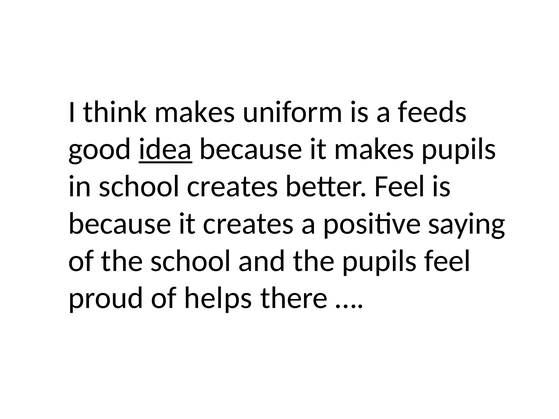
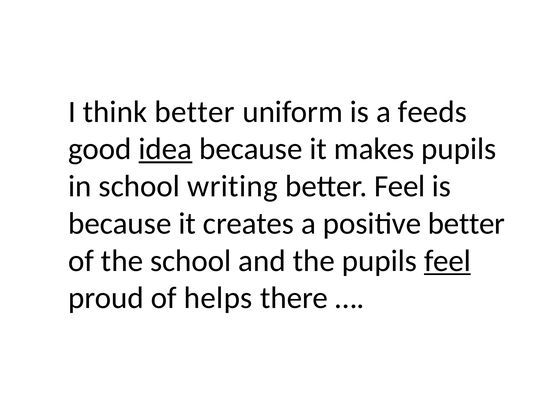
think makes: makes -> better
school creates: creates -> writing
positive saying: saying -> better
feel at (447, 261) underline: none -> present
